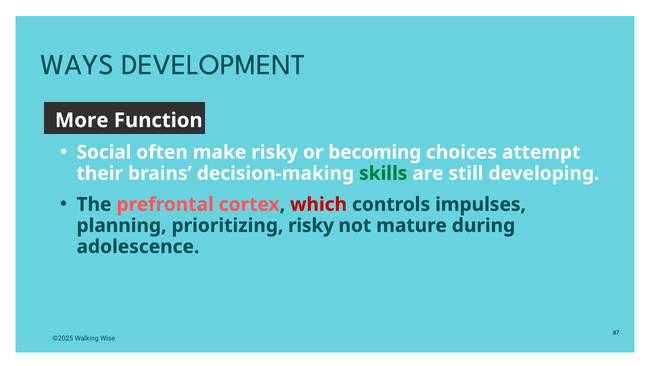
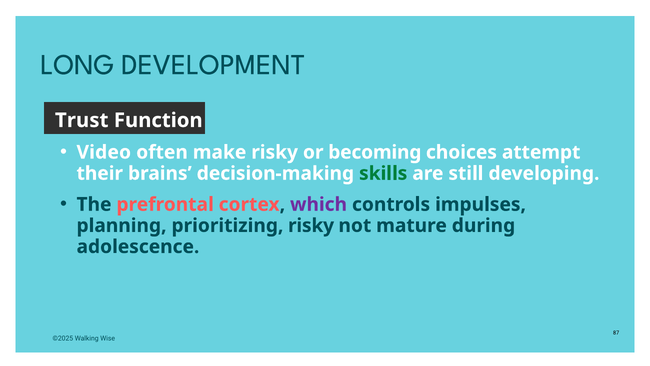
WAYS: WAYS -> LONG
More: More -> Trust
Social: Social -> Video
which colour: red -> purple
